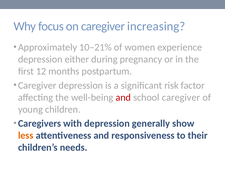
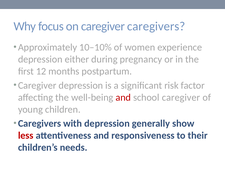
caregiver increasing: increasing -> caregivers
10–21%: 10–21% -> 10–10%
less colour: orange -> red
